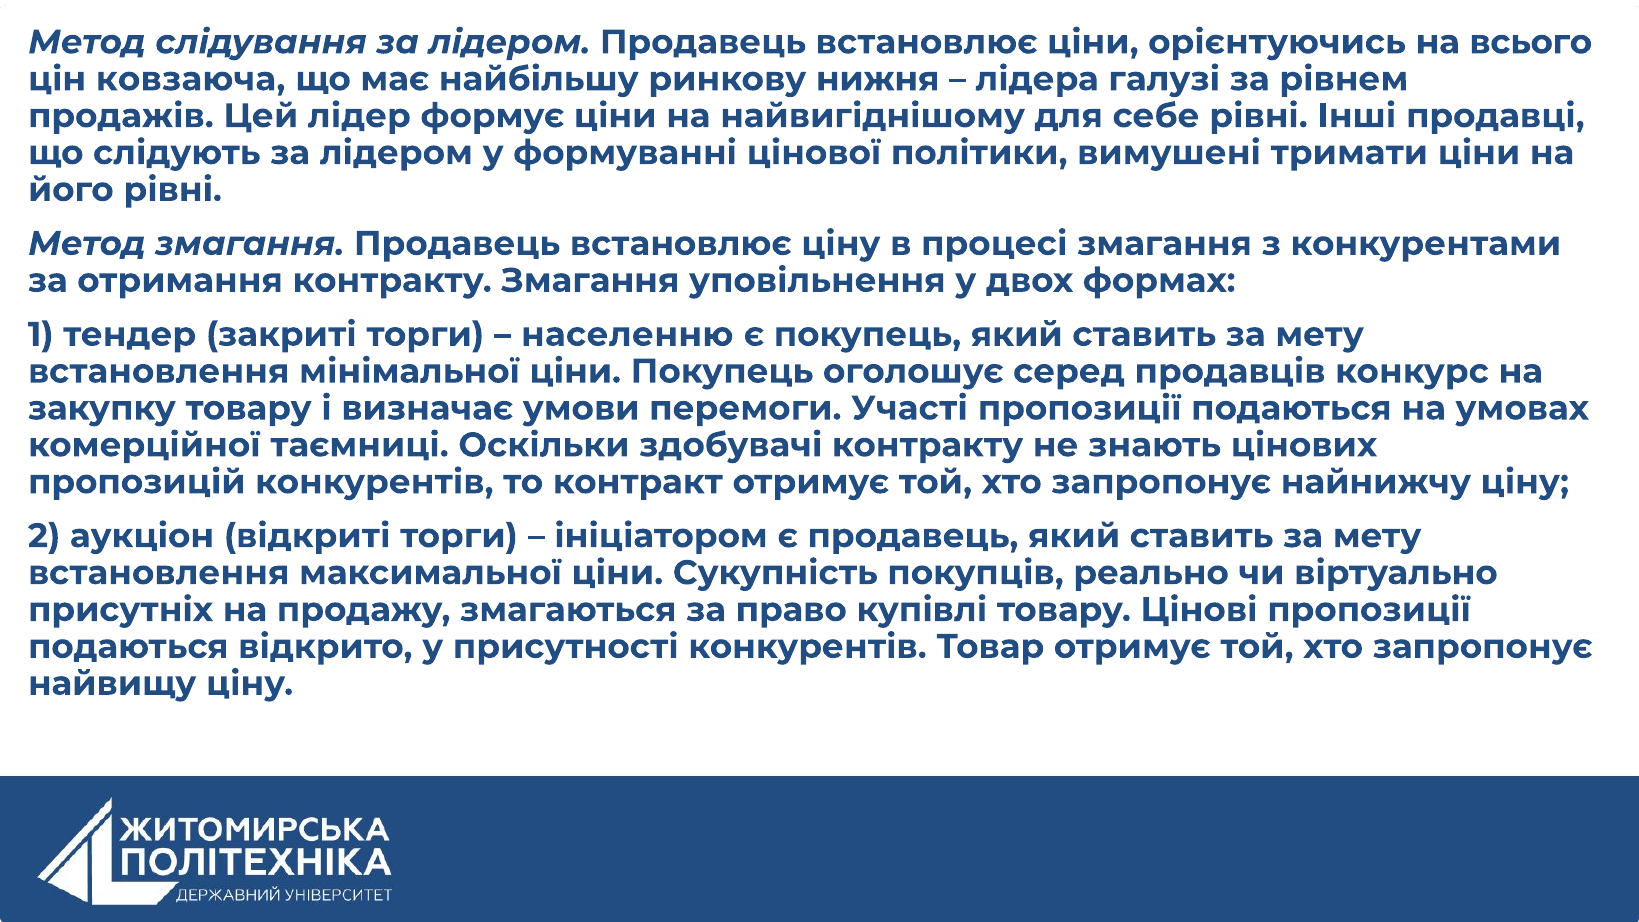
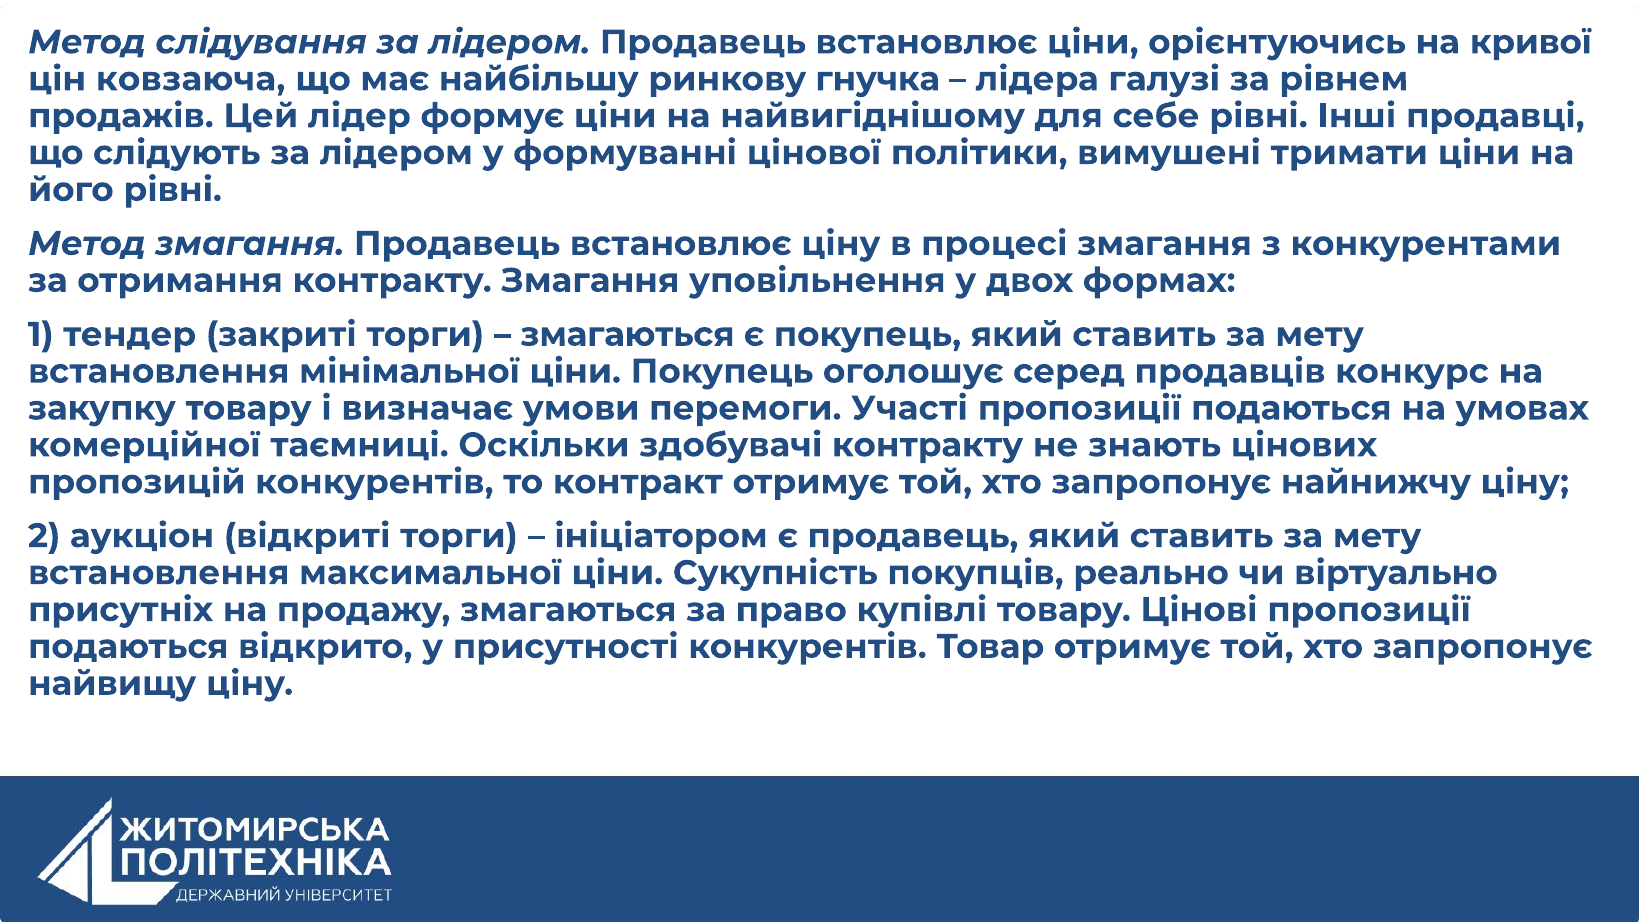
всього: всього -> кривої
нижня: нижня -> гнучка
населенню at (627, 334): населенню -> змагаються
